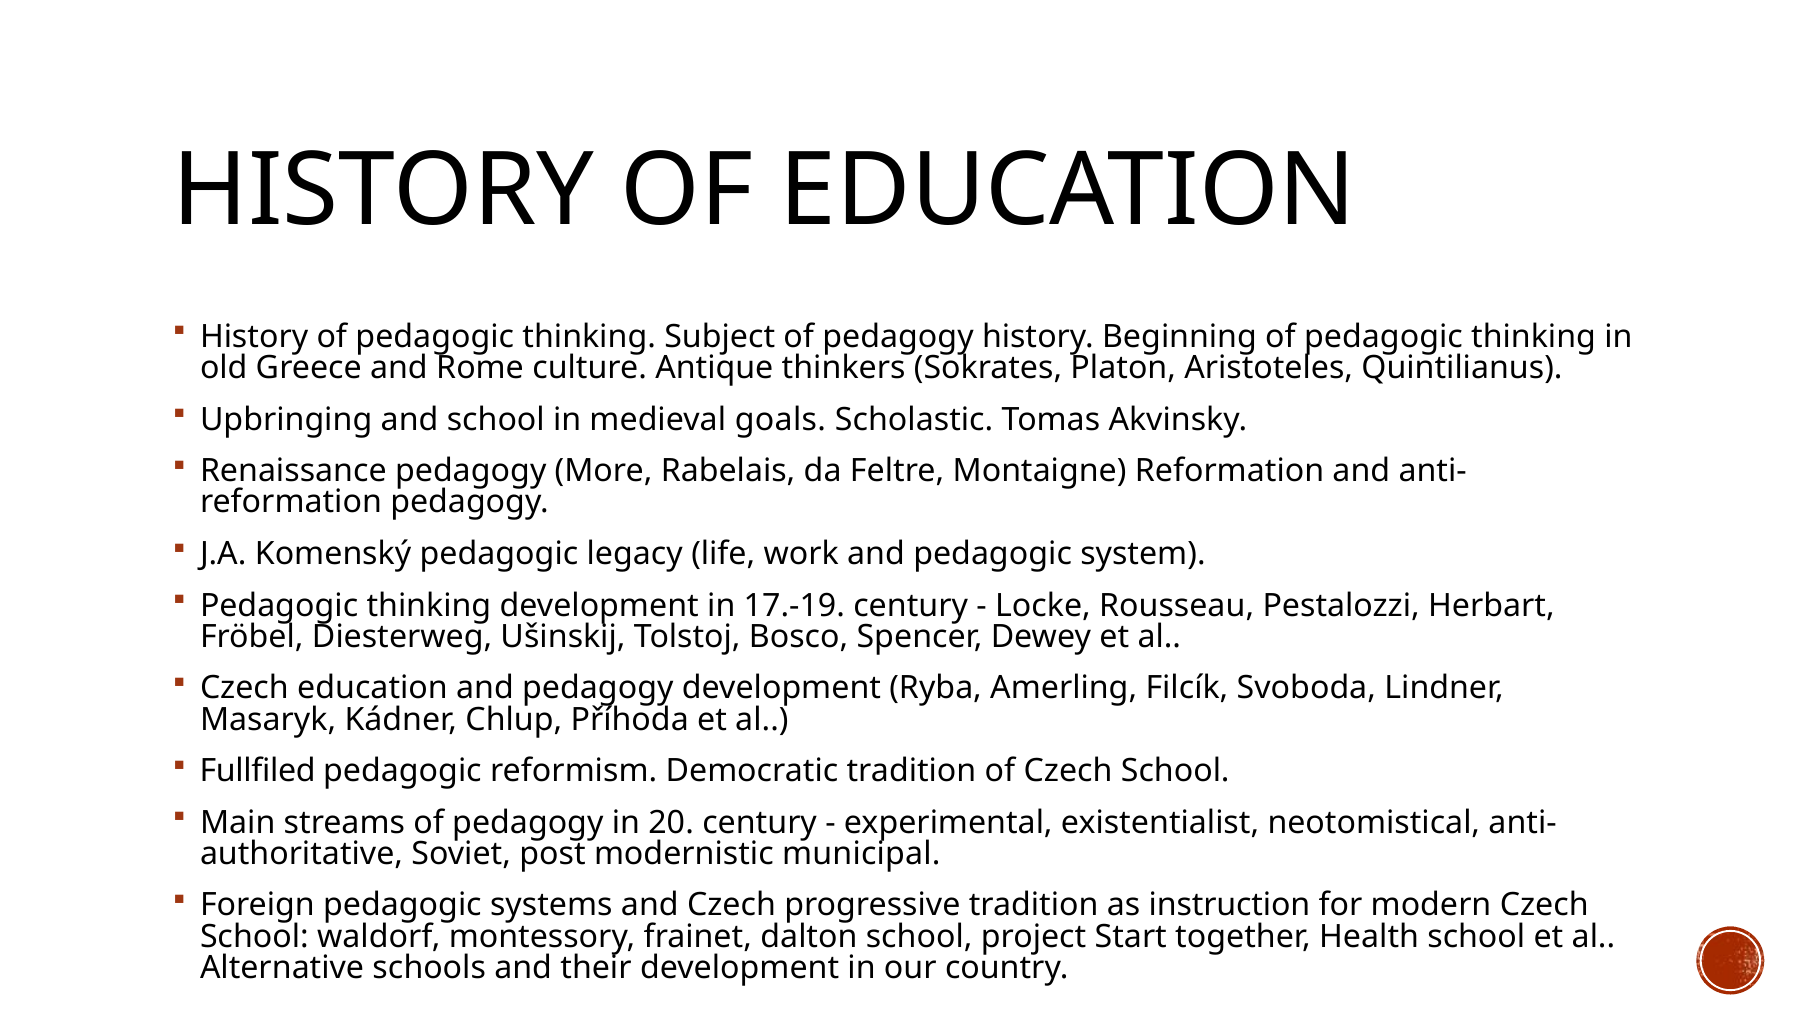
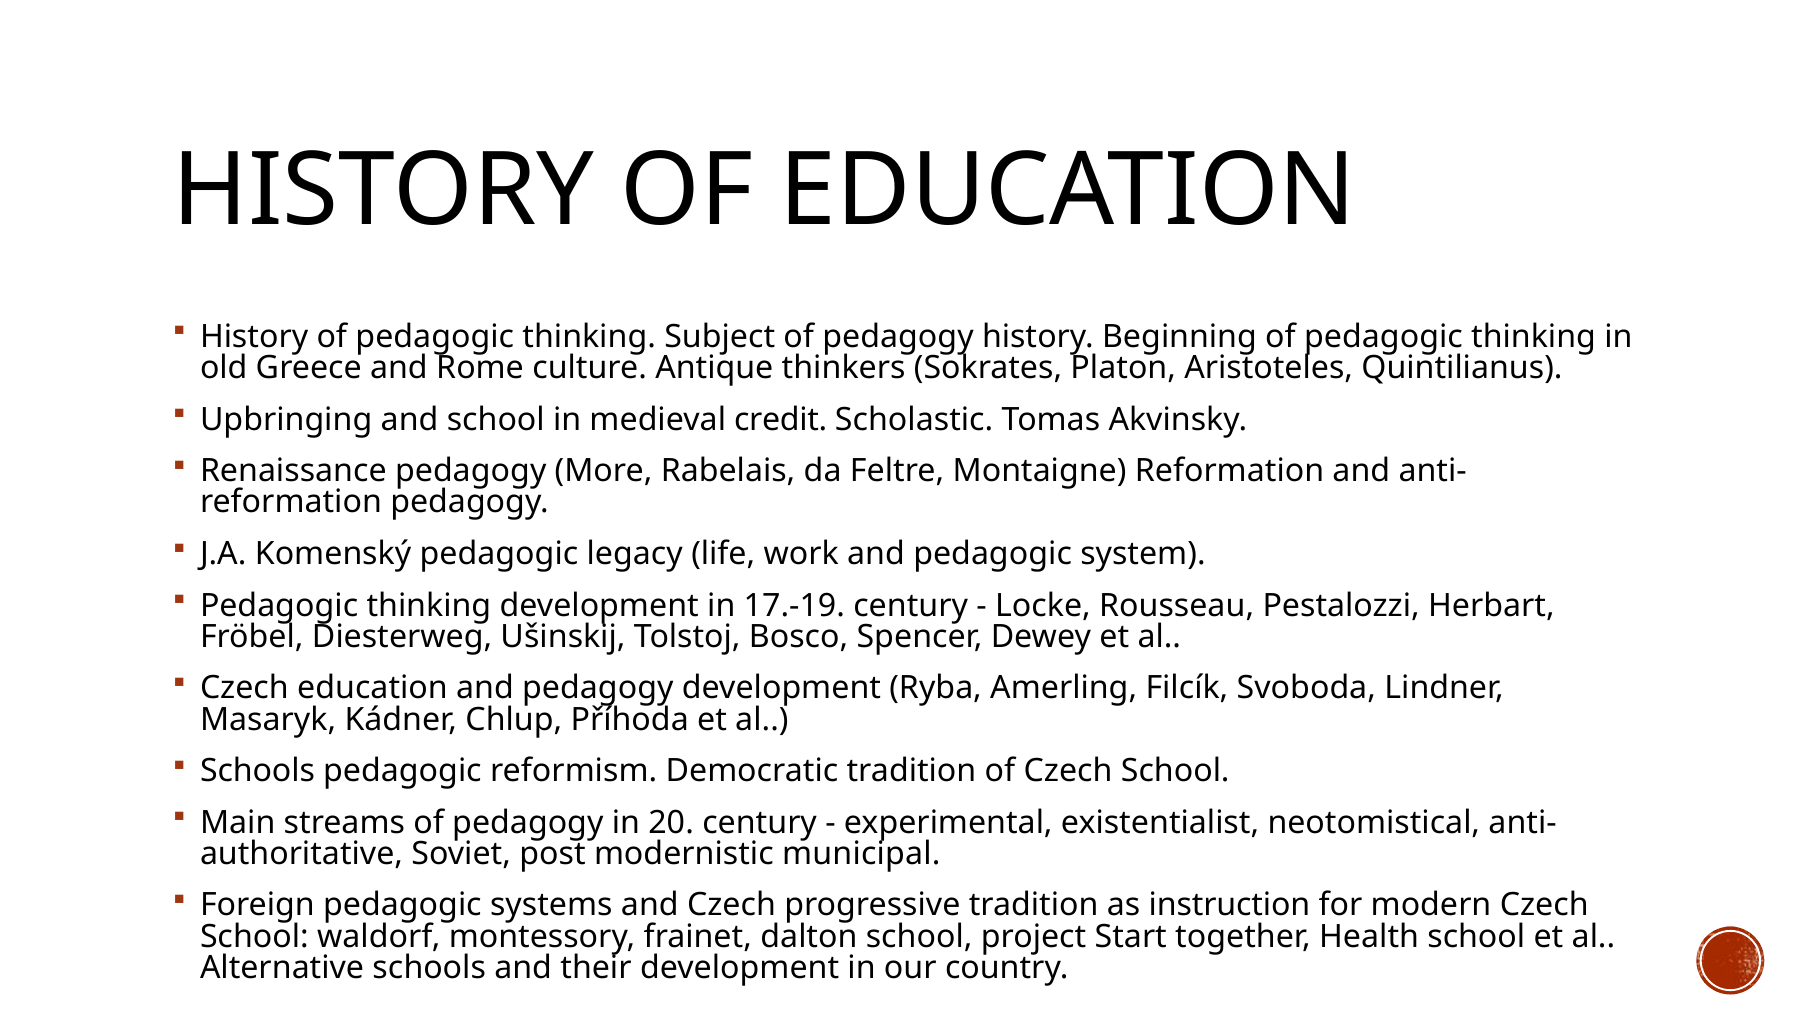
goals: goals -> credit
Fullfiled at (258, 771): Fullfiled -> Schools
